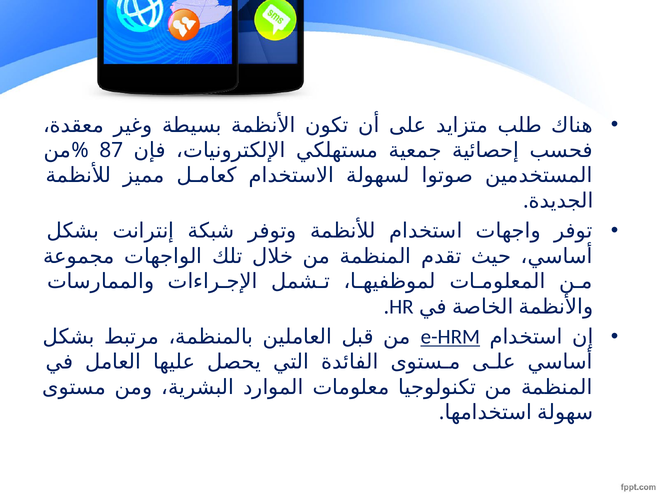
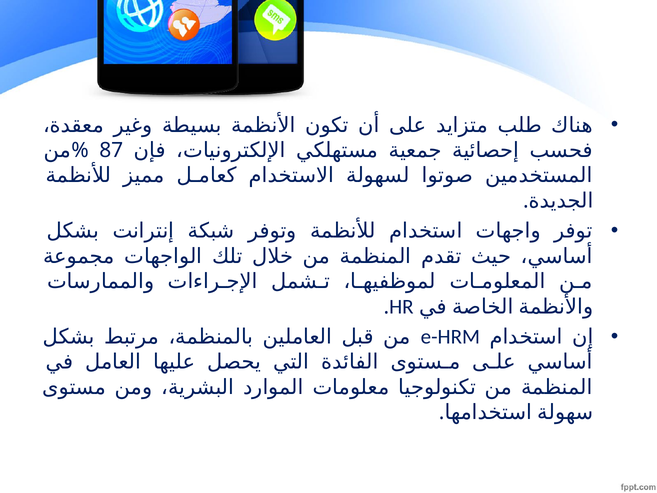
e-HRM underline: present -> none
